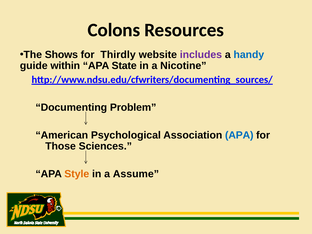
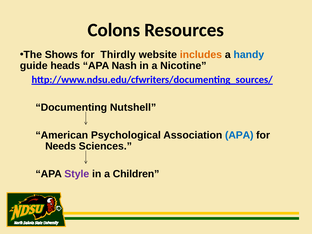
includes colour: purple -> orange
within: within -> heads
State: State -> Nash
Problem: Problem -> Nutshell
Those: Those -> Needs
Style colour: orange -> purple
Assume: Assume -> Children
